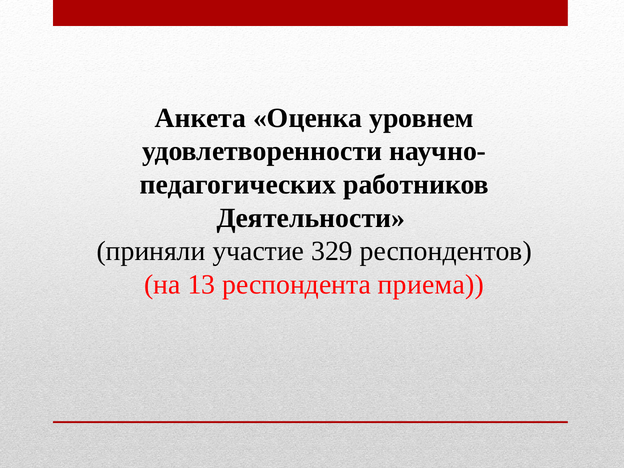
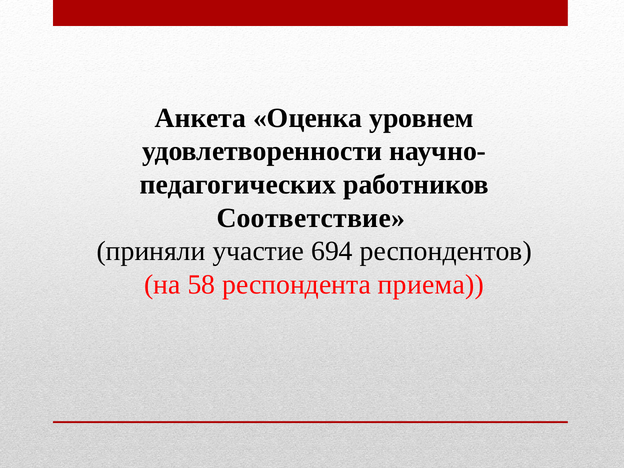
Деятельности: Деятельности -> Соответствие
329: 329 -> 694
13: 13 -> 58
